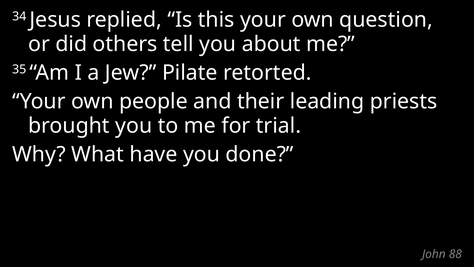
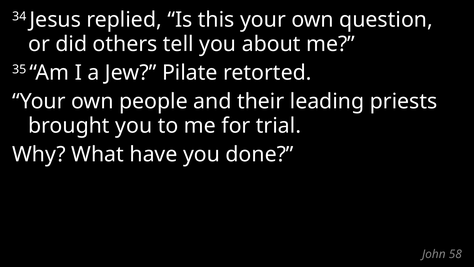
88: 88 -> 58
